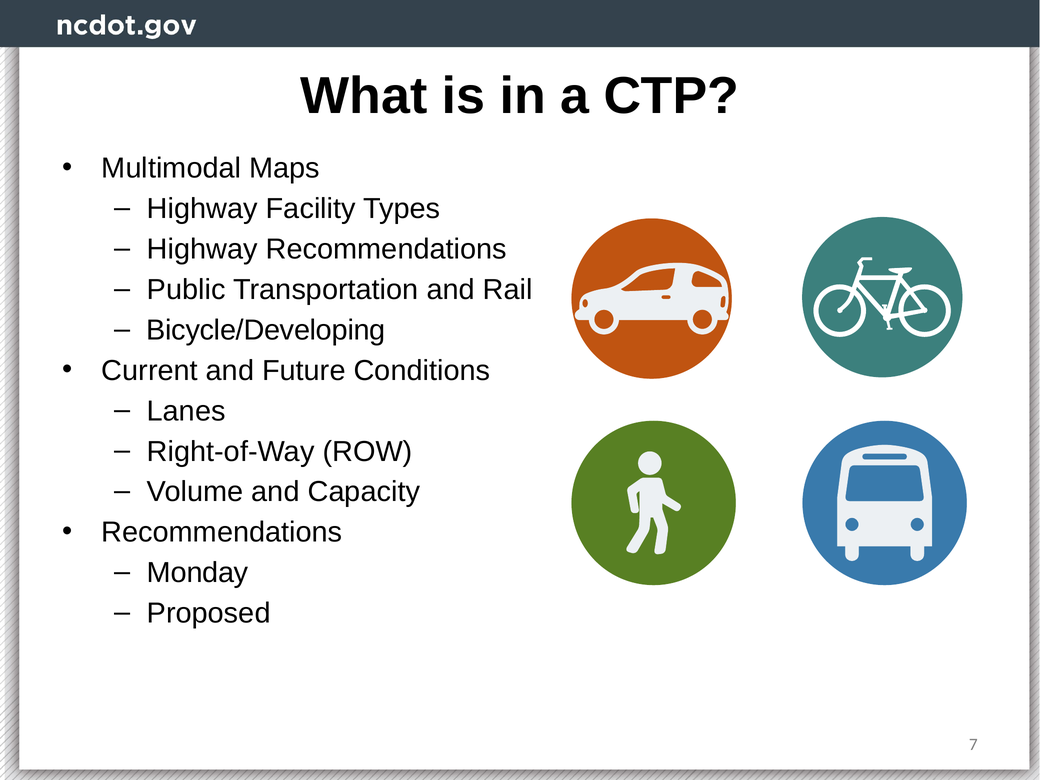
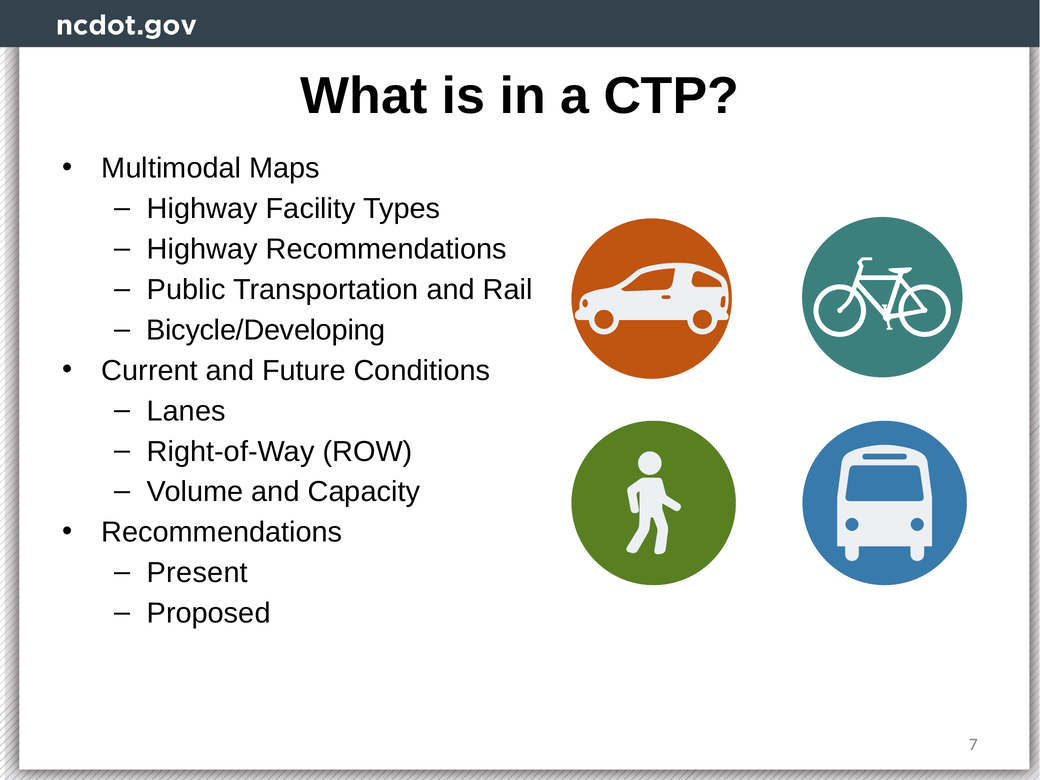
Monday: Monday -> Present
